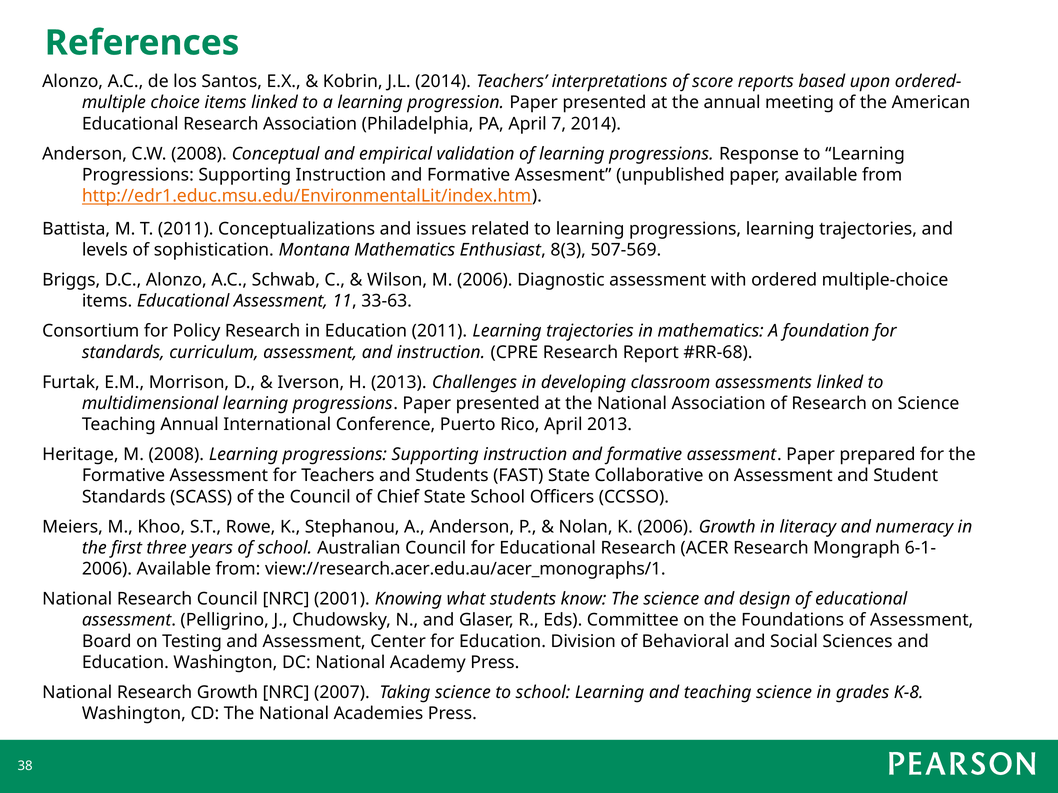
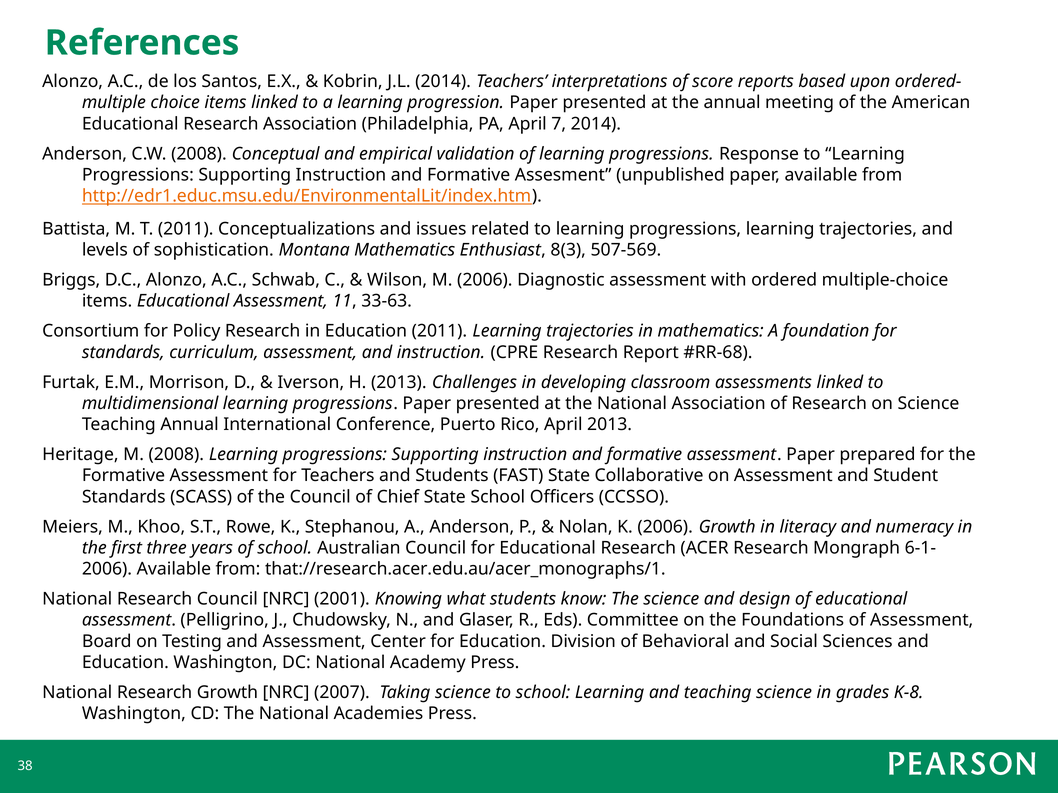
view://research.acer.edu.au/acer_monographs/1: view://research.acer.edu.au/acer_monographs/1 -> that://research.acer.edu.au/acer_monographs/1
